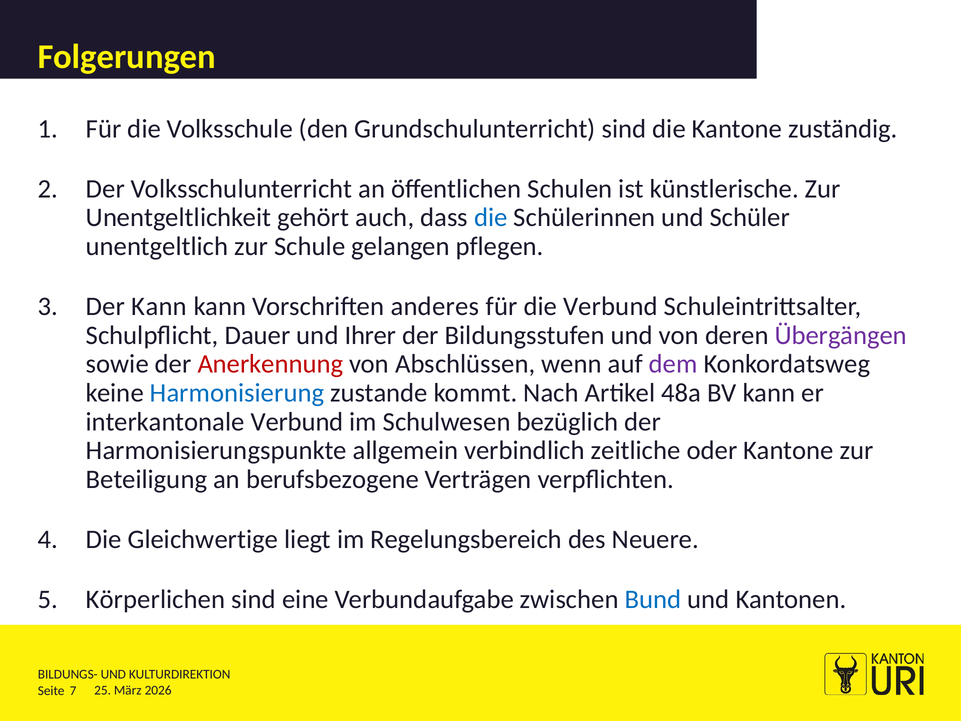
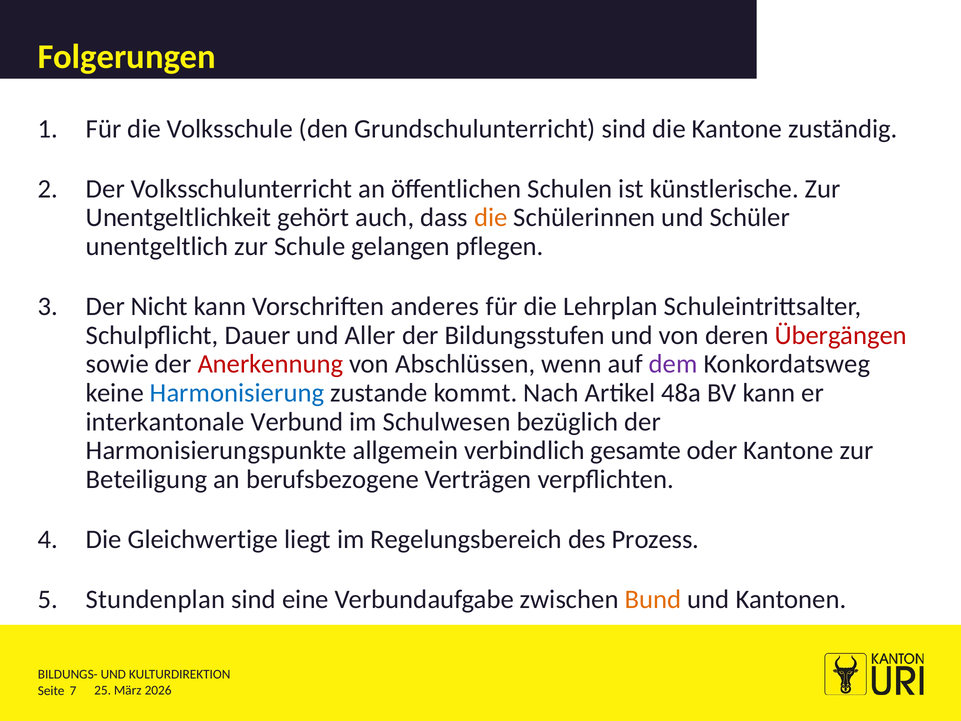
die at (491, 218) colour: blue -> orange
Der Kann: Kann -> Nicht
die Verbund: Verbund -> Lehrplan
Ihrer: Ihrer -> Aller
Übergängen colour: purple -> red
zeitliche: zeitliche -> gesamte
Neuere: Neuere -> Prozess
Körperlichen: Körperlichen -> Stundenplan
Bund colour: blue -> orange
